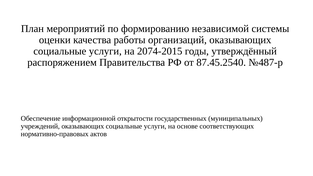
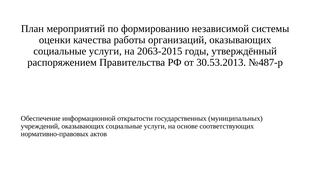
2074-2015: 2074-2015 -> 2063-2015
87.45.2540: 87.45.2540 -> 30.53.2013
